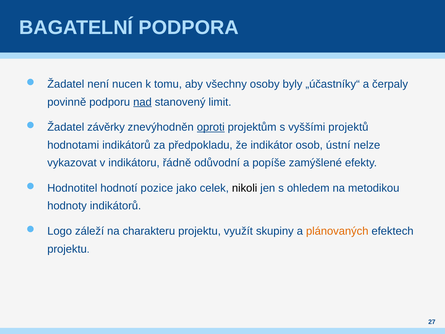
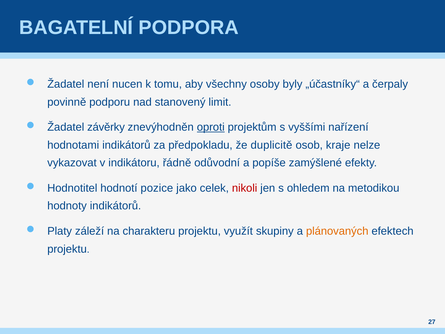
nad underline: present -> none
projektů: projektů -> nařízení
indikátor: indikátor -> duplicitě
ústní: ústní -> kraje
nikoli colour: black -> red
Logo: Logo -> Platy
